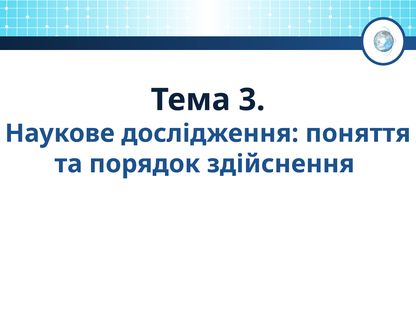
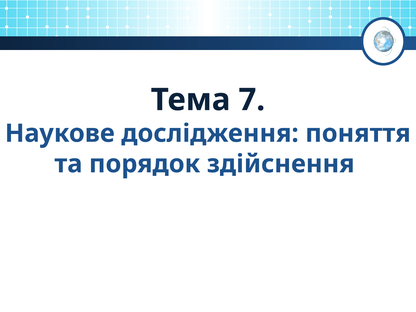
3: 3 -> 7
